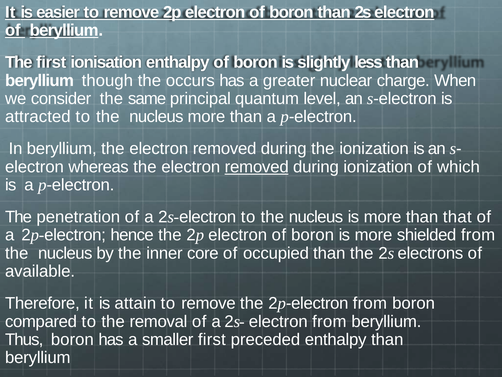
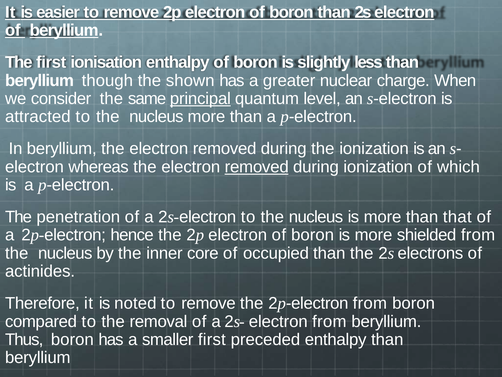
occurs: occurs -> shown
principal underline: none -> present
available: available -> actinides
attain: attain -> noted
